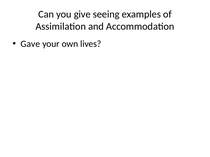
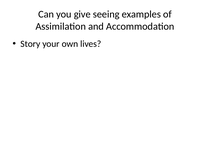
Gave: Gave -> Story
